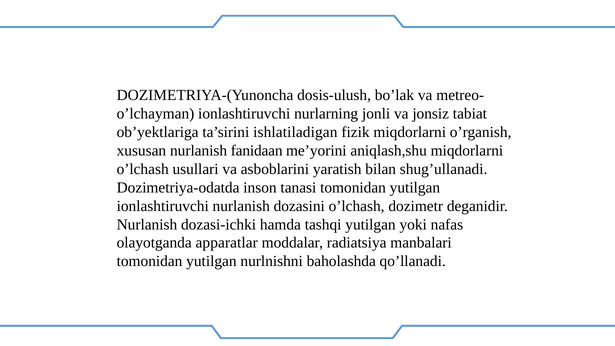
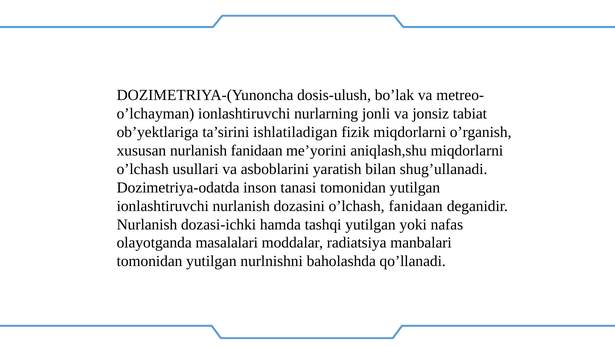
o’lchash dozimetr: dozimetr -> fanidaan
apparatlar: apparatlar -> masalalari
